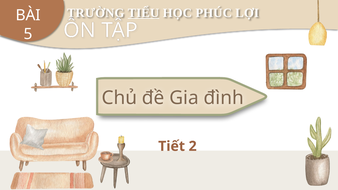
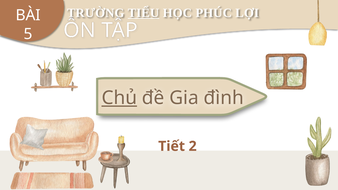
Chủ underline: none -> present
